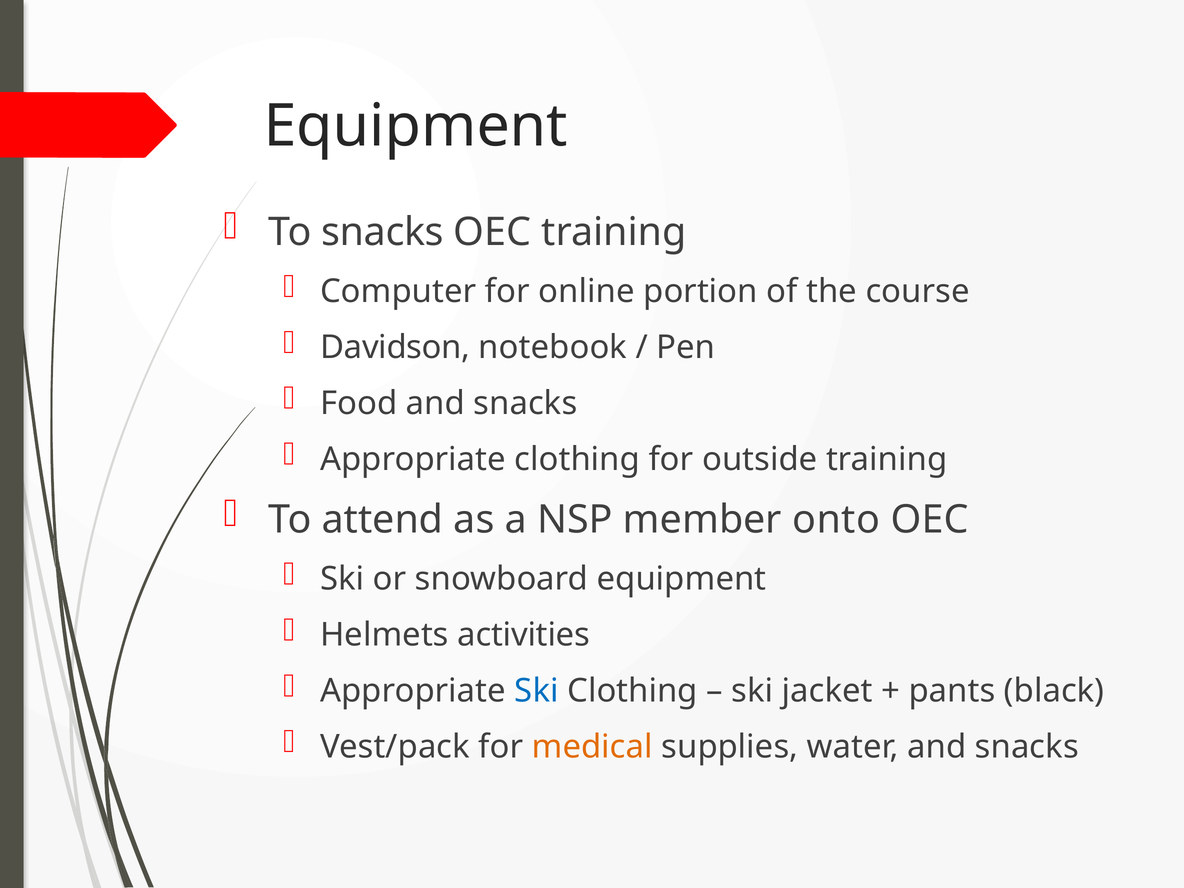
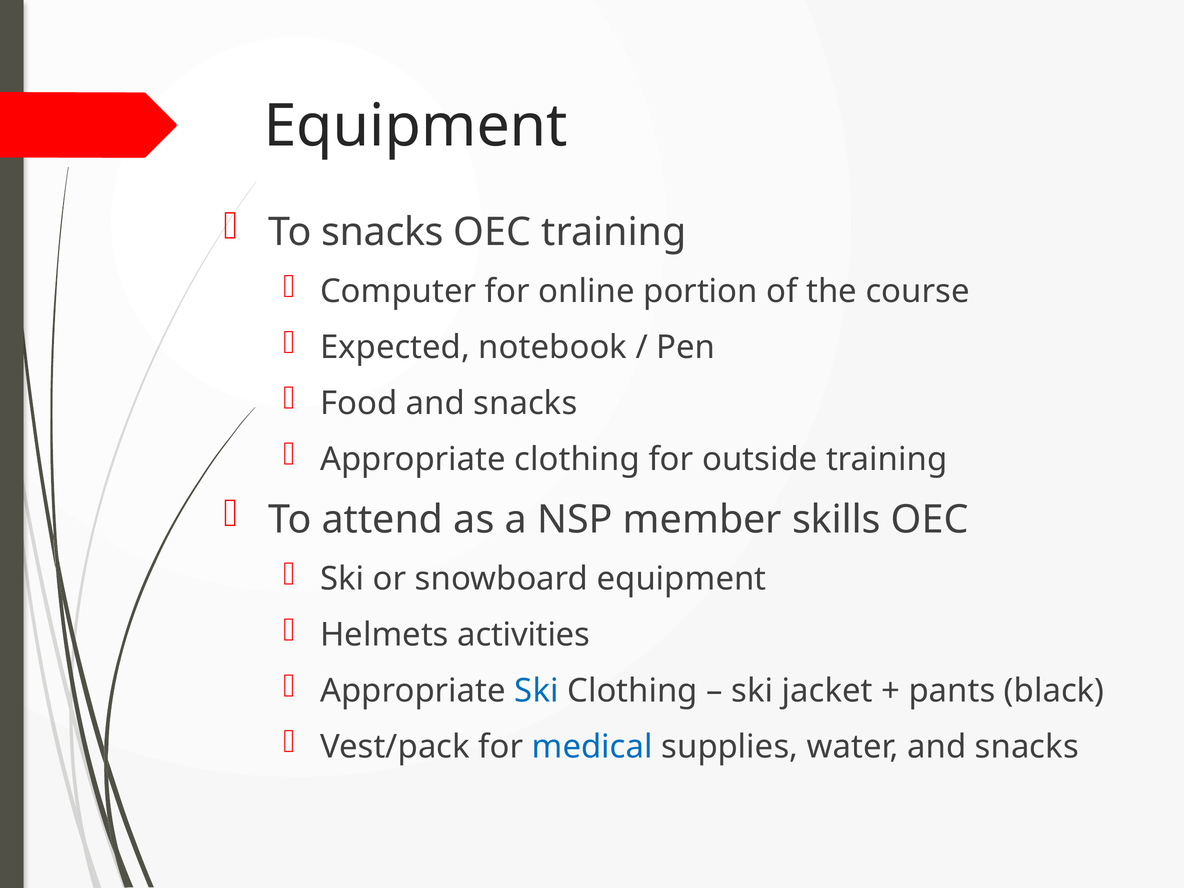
Davidson: Davidson -> Expected
onto: onto -> skills
medical colour: orange -> blue
